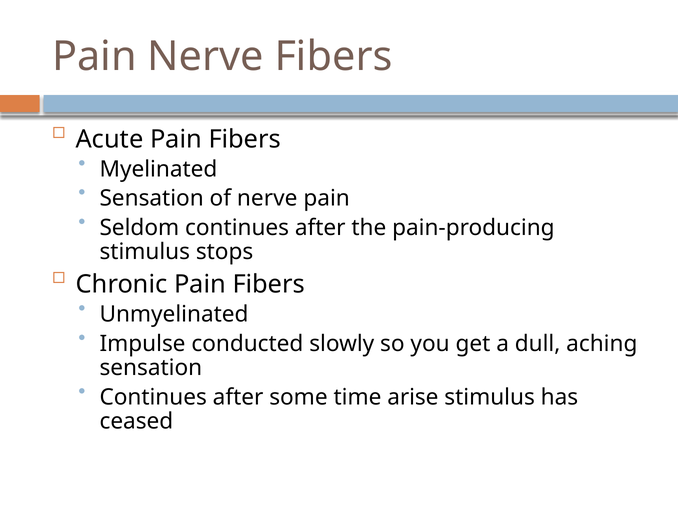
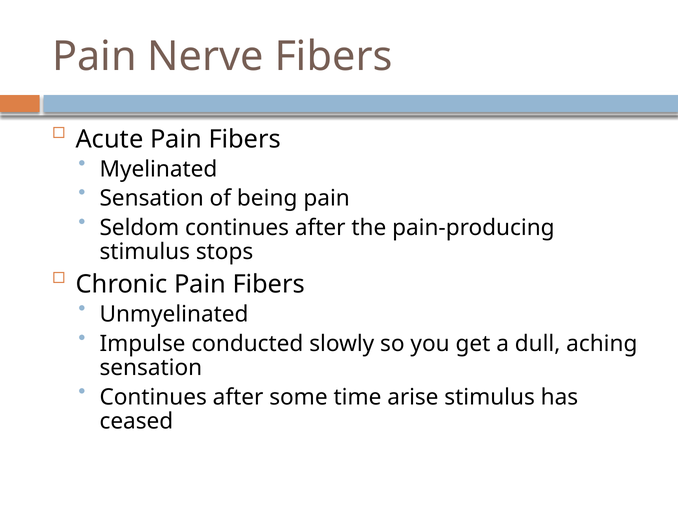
of nerve: nerve -> being
